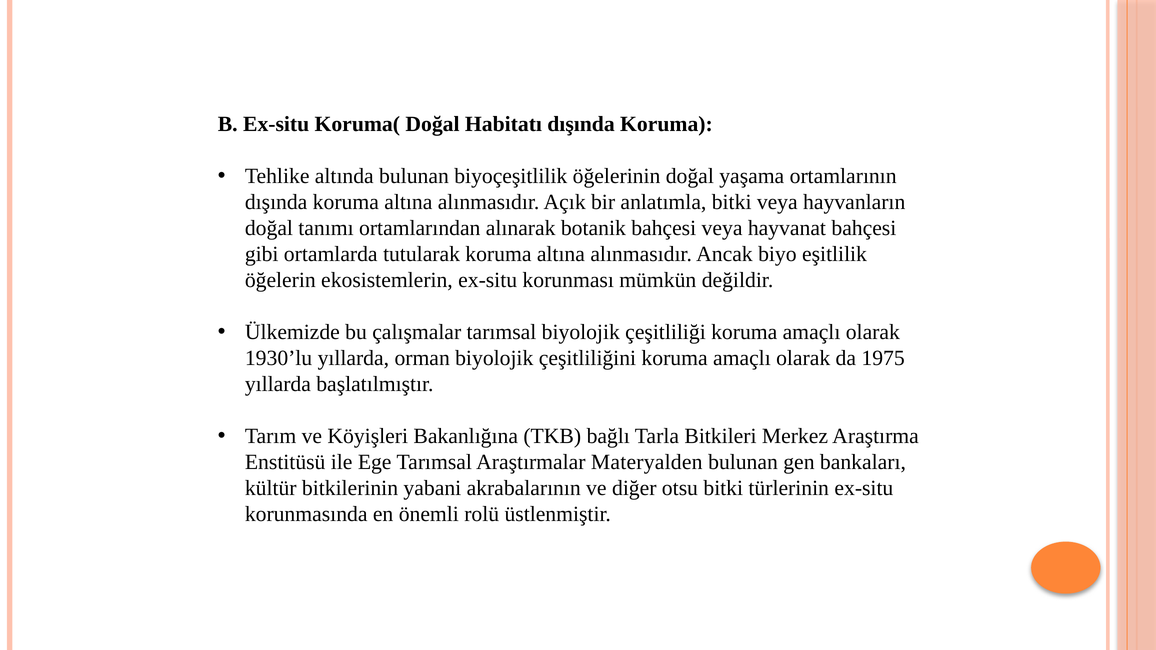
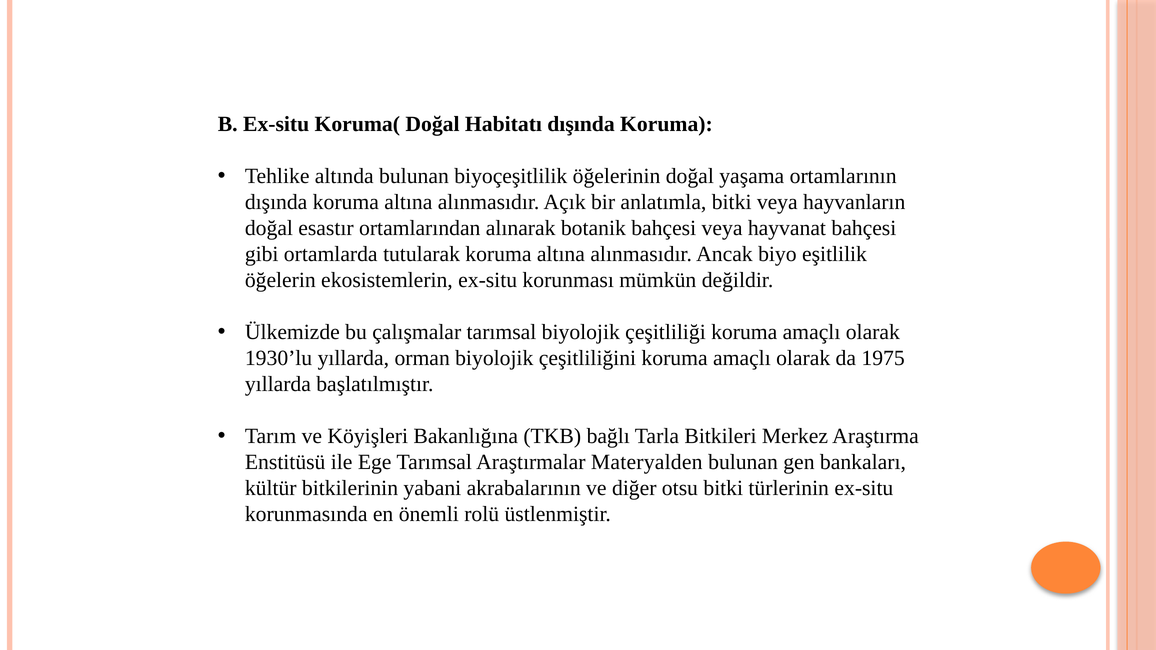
tanımı: tanımı -> esastır
